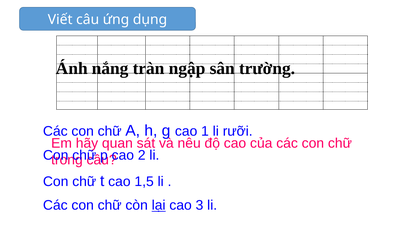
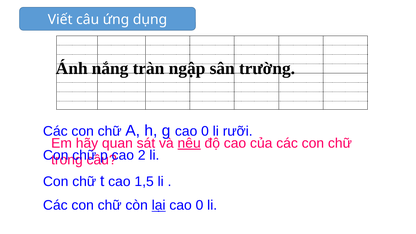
g cao 1: 1 -> 0
nêu underline: none -> present
3 at (199, 205): 3 -> 0
